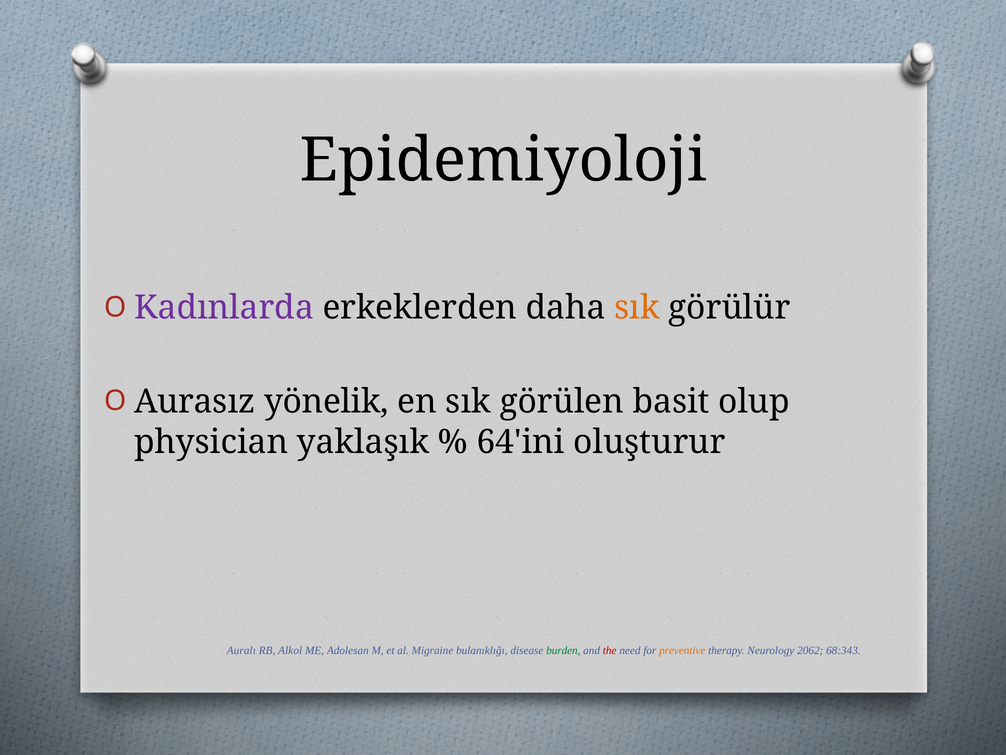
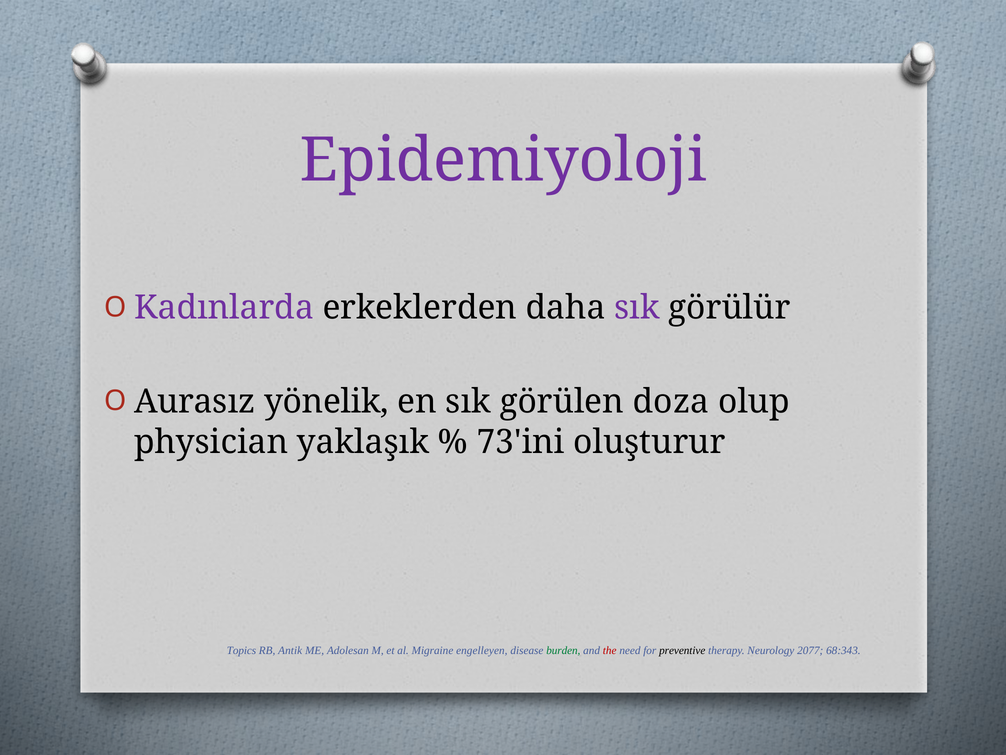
Epidemiyoloji colour: black -> purple
sık at (637, 308) colour: orange -> purple
basit: basit -> doza
64'ini: 64'ini -> 73'ini
Auralı: Auralı -> Topics
Alkol: Alkol -> Antik
bulanıklığı: bulanıklığı -> engelleyen
preventive colour: orange -> black
2062: 2062 -> 2077
